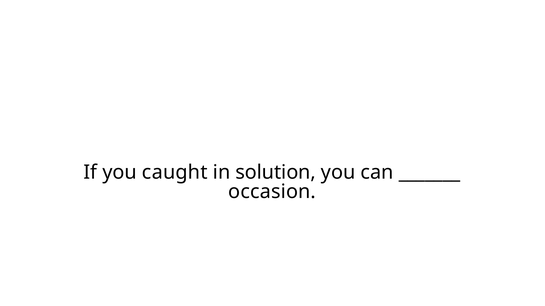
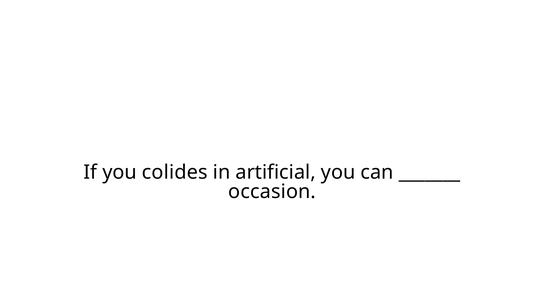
caught: caught -> colides
solution: solution -> artificial
